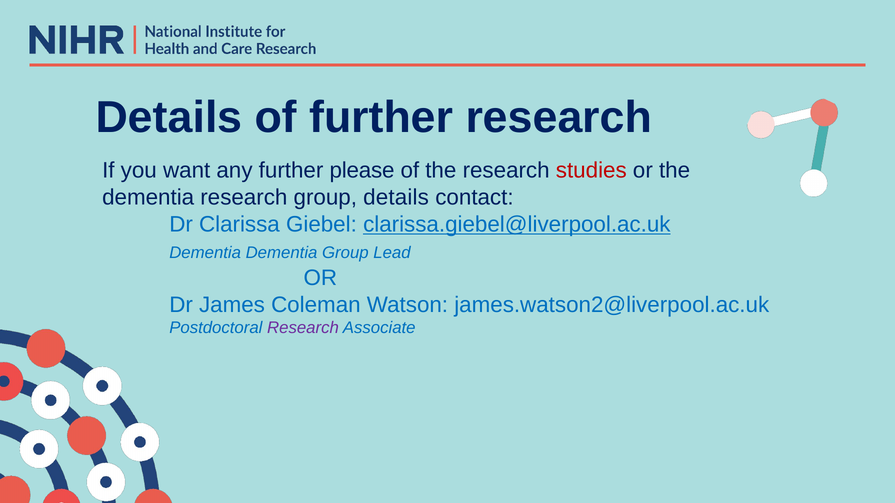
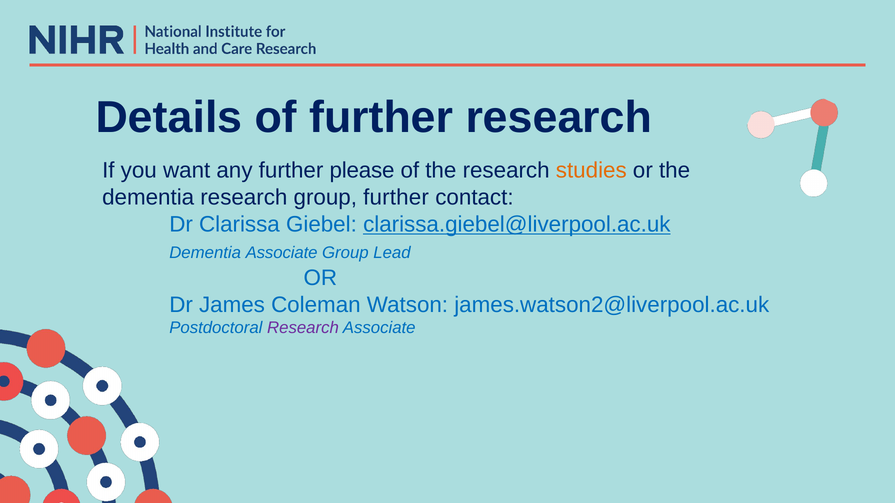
studies colour: red -> orange
group details: details -> further
Dementia Dementia: Dementia -> Associate
